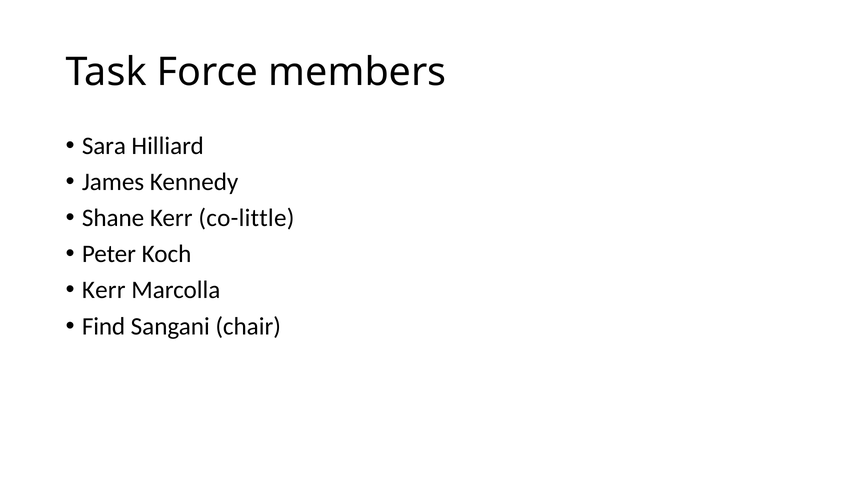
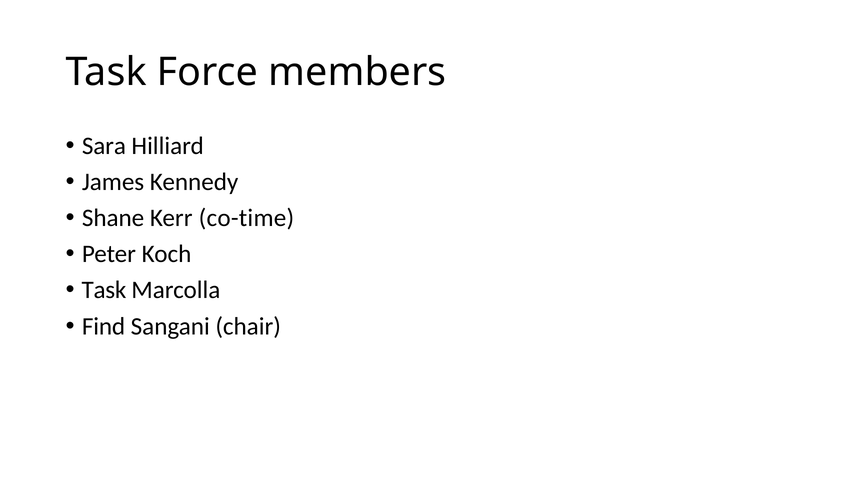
co-little: co-little -> co-time
Kerr at (104, 290): Kerr -> Task
